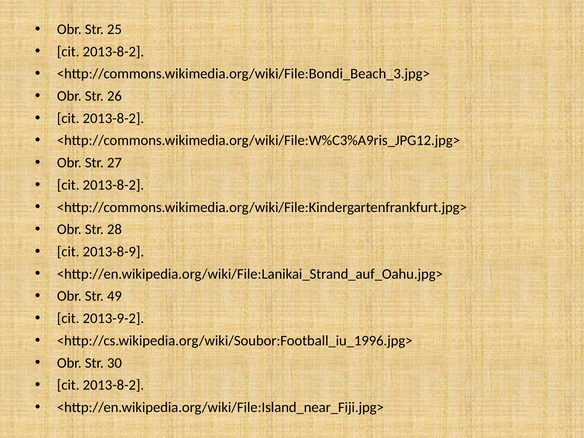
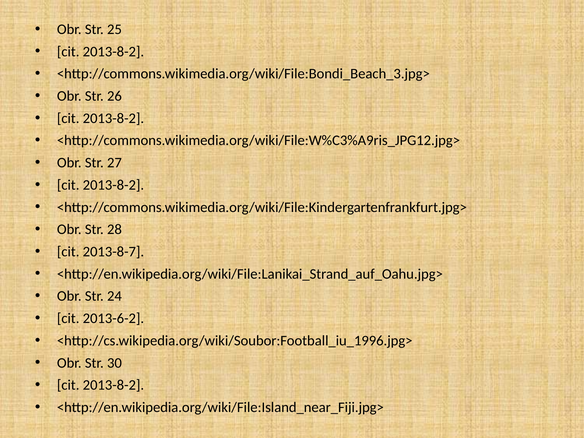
2013-8-9: 2013-8-9 -> 2013-8-7
49: 49 -> 24
2013-9-2: 2013-9-2 -> 2013-6-2
